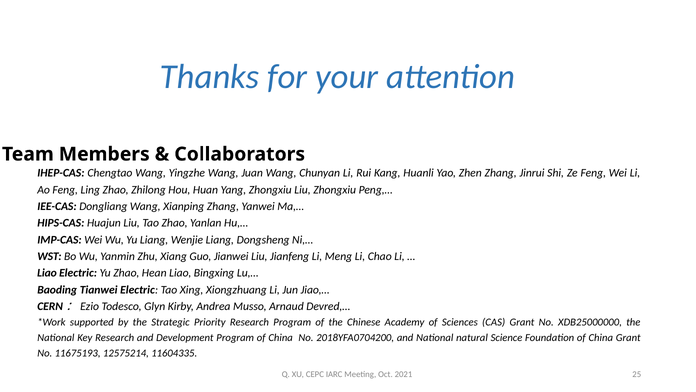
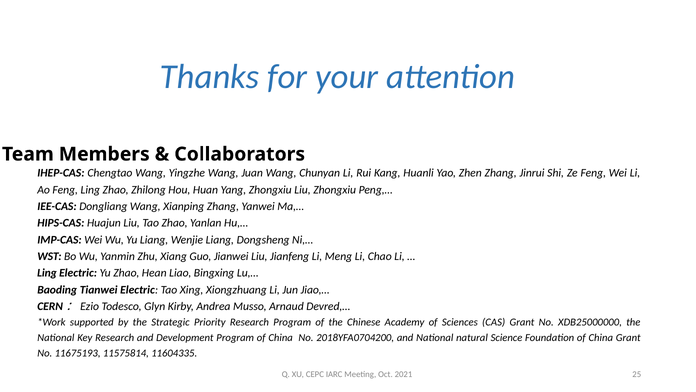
Liao at (47, 273): Liao -> Ling
12575214: 12575214 -> 11575814
